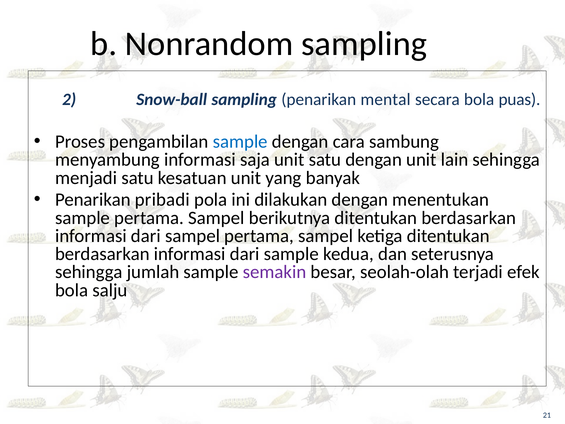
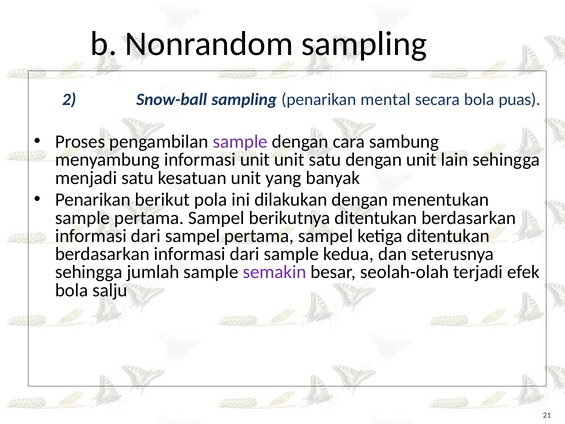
sample at (240, 142) colour: blue -> purple
informasi saja: saja -> unit
pribadi: pribadi -> berikut
